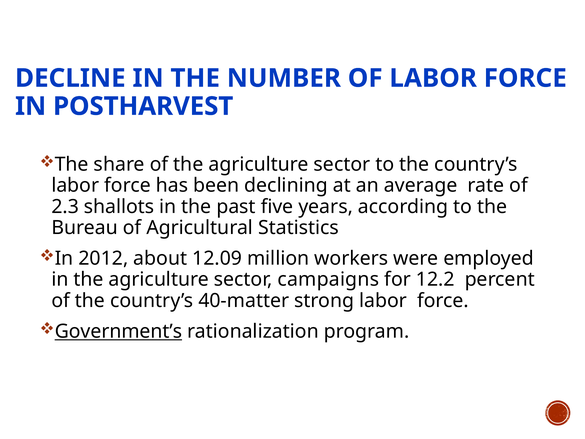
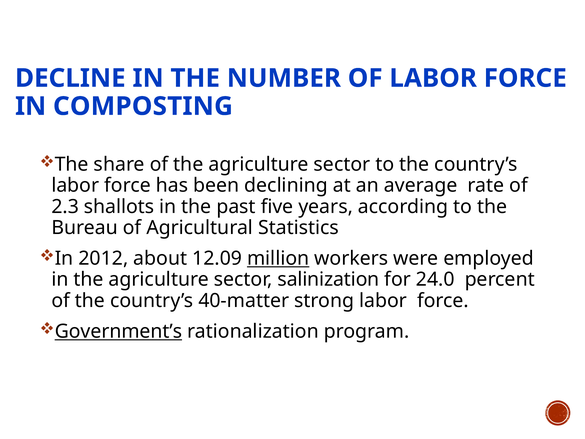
POSTHARVEST: POSTHARVEST -> COMPOSTING
million underline: none -> present
campaigns: campaigns -> salinization
12.2: 12.2 -> 24.0
